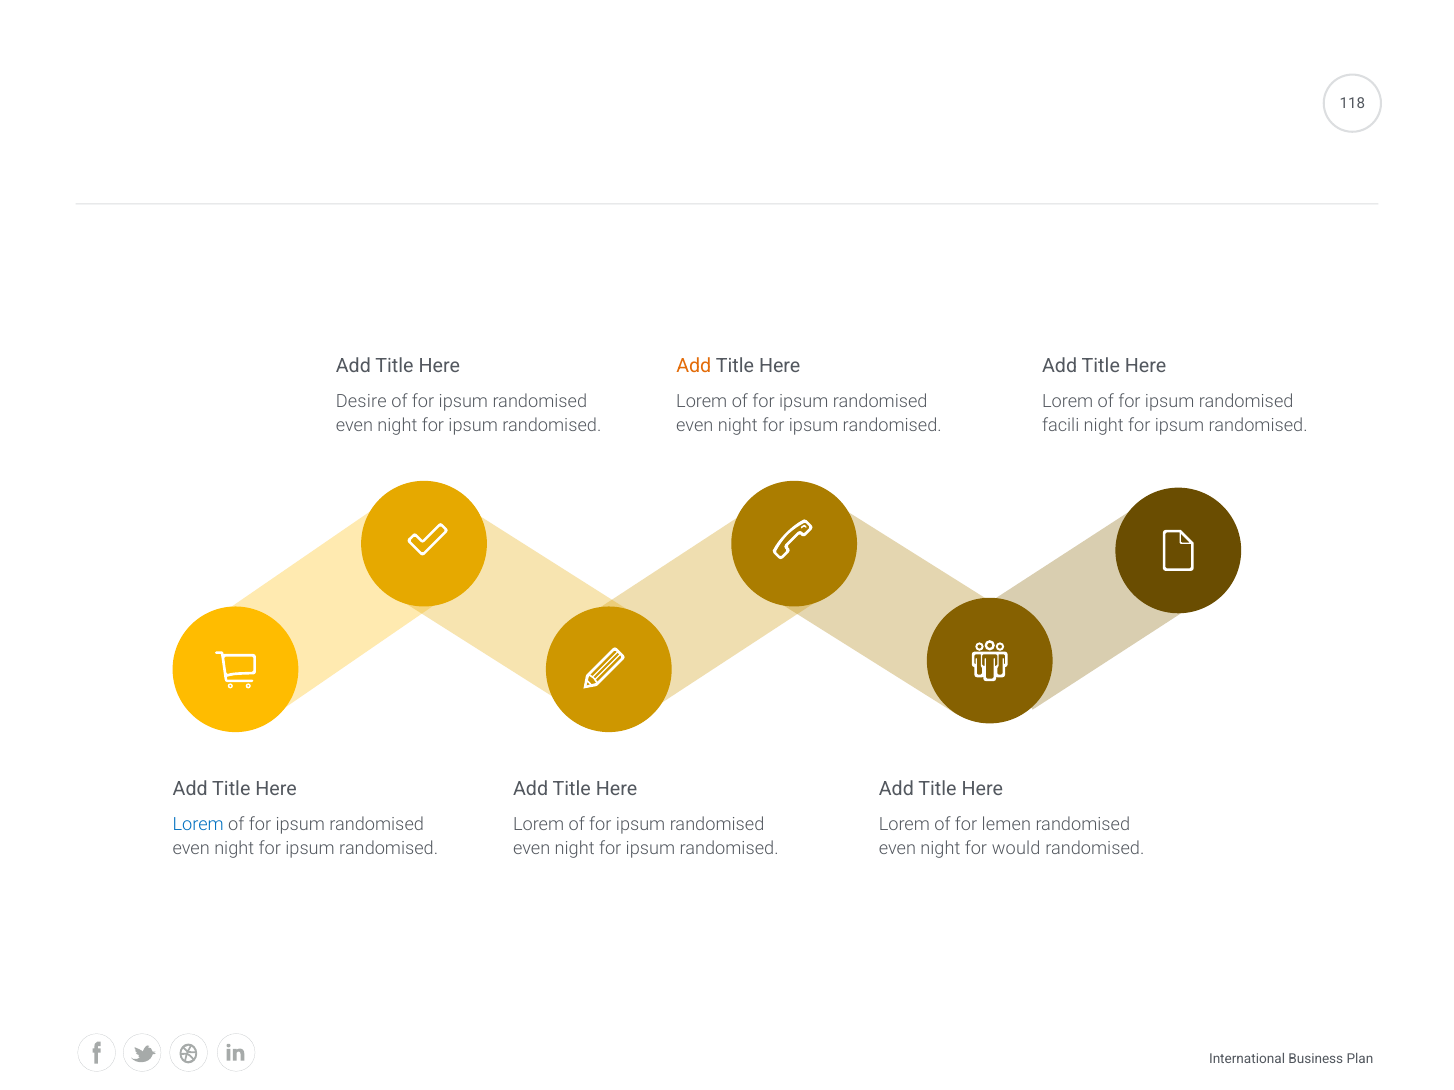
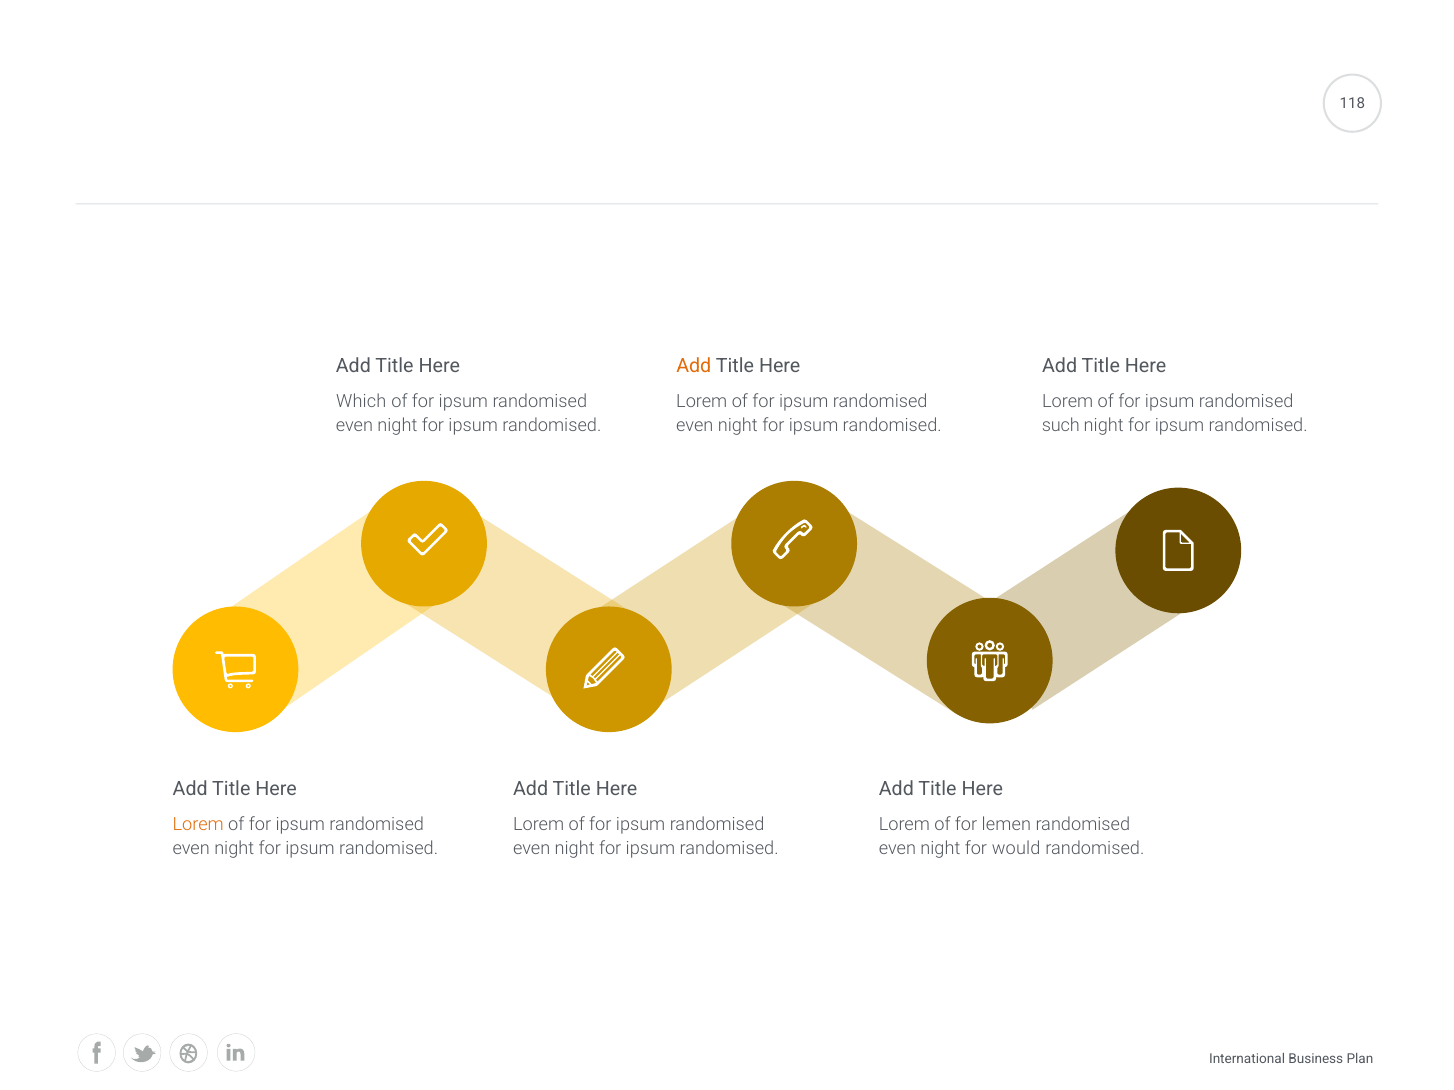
Desire: Desire -> Which
facili: facili -> such
Lorem at (198, 825) colour: blue -> orange
